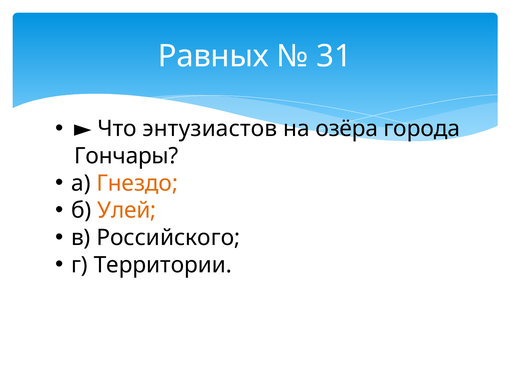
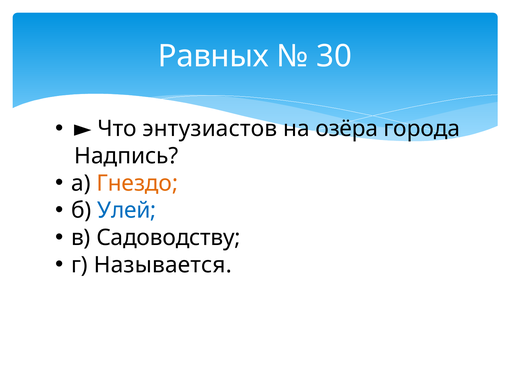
31: 31 -> 30
Гончары: Гончары -> Надпись
Улей colour: orange -> blue
Российского: Российского -> Садоводству
Территории: Территории -> Называется
